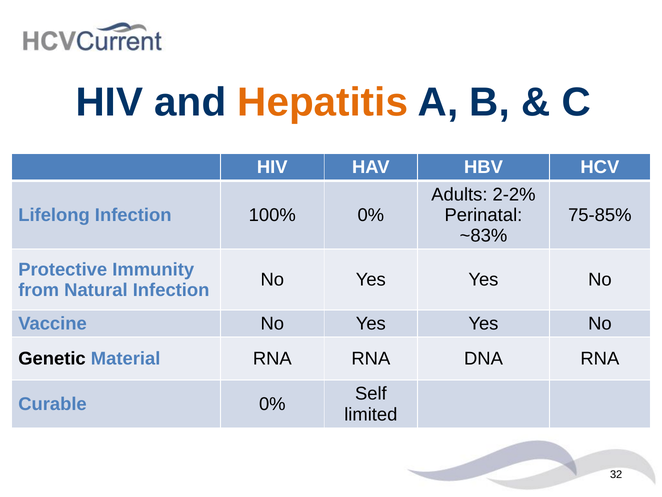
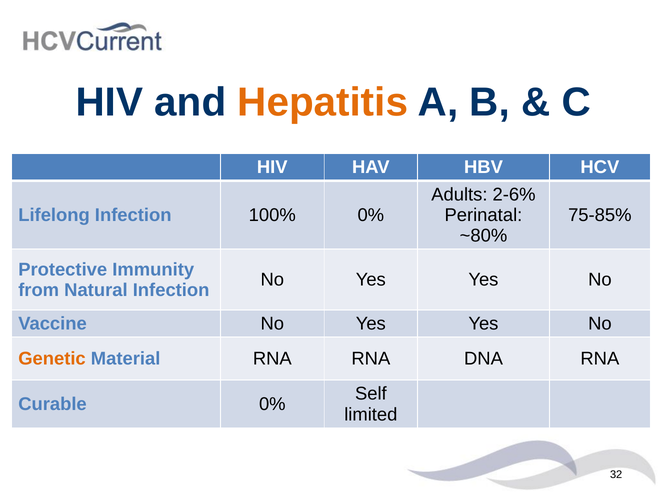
2-2%: 2-2% -> 2-6%
~83%: ~83% -> ~80%
Genetic colour: black -> orange
